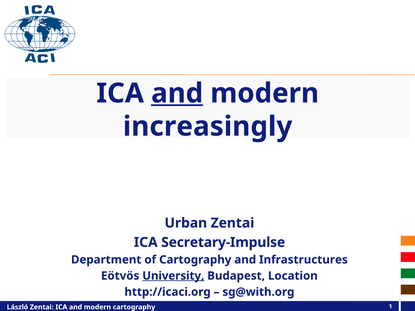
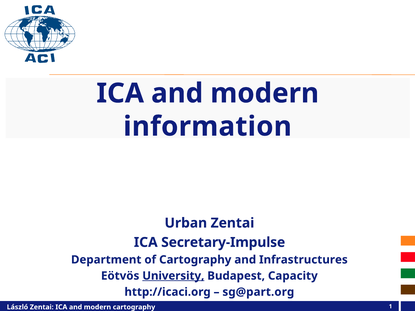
and at (177, 93) underline: present -> none
increasingly: increasingly -> information
Location: Location -> Capacity
sg@with.org: sg@with.org -> sg@part.org
